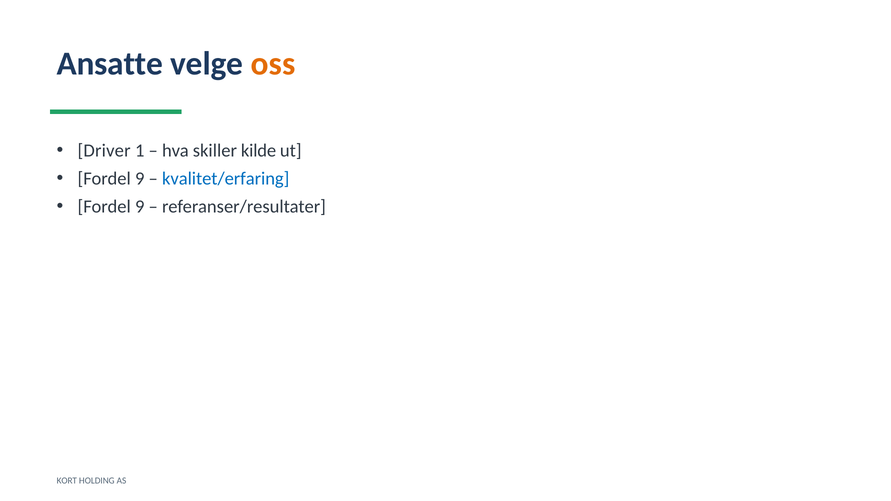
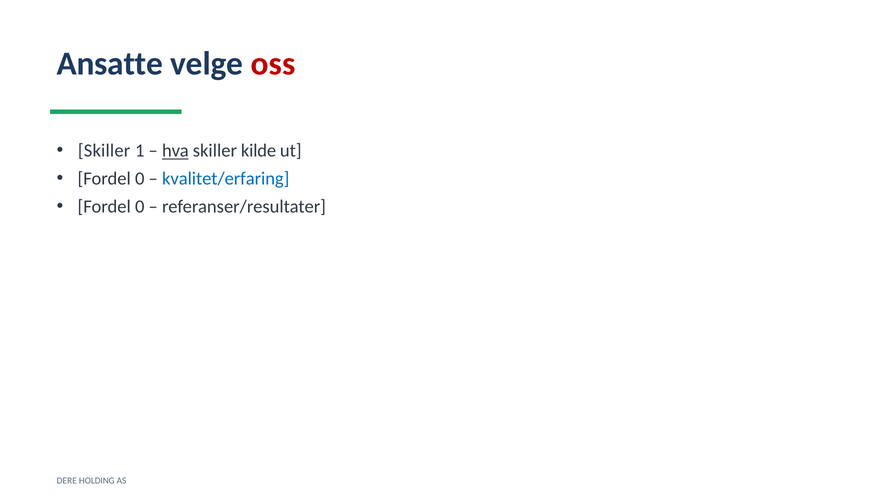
oss colour: orange -> red
Driver at (104, 151): Driver -> Skiller
hva underline: none -> present
9 at (140, 179): 9 -> 0
9 at (140, 207): 9 -> 0
KORT: KORT -> DERE
